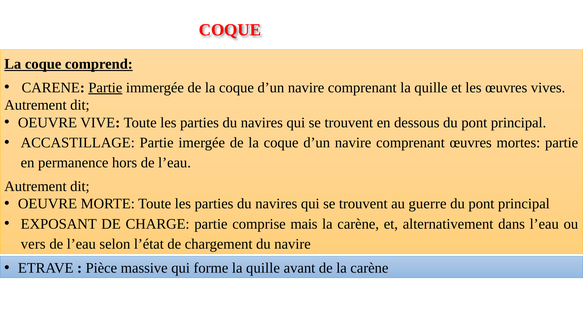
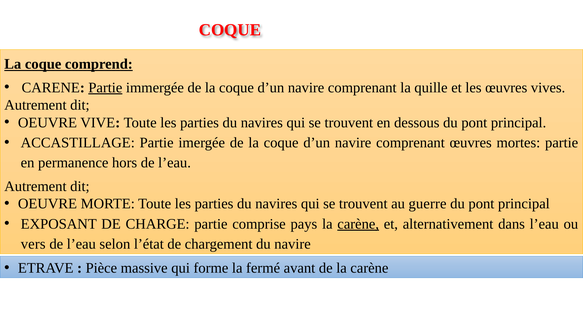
mais: mais -> pays
carène at (358, 224) underline: none -> present
forme la quille: quille -> fermé
